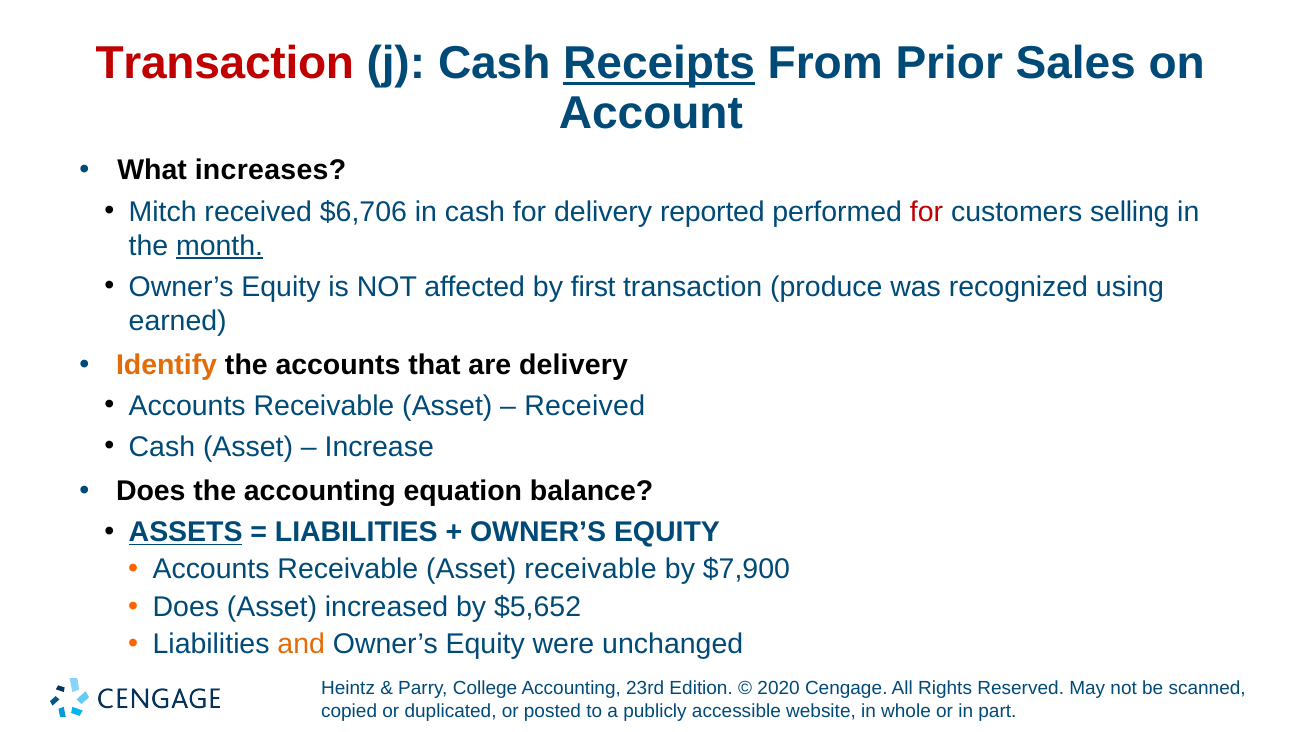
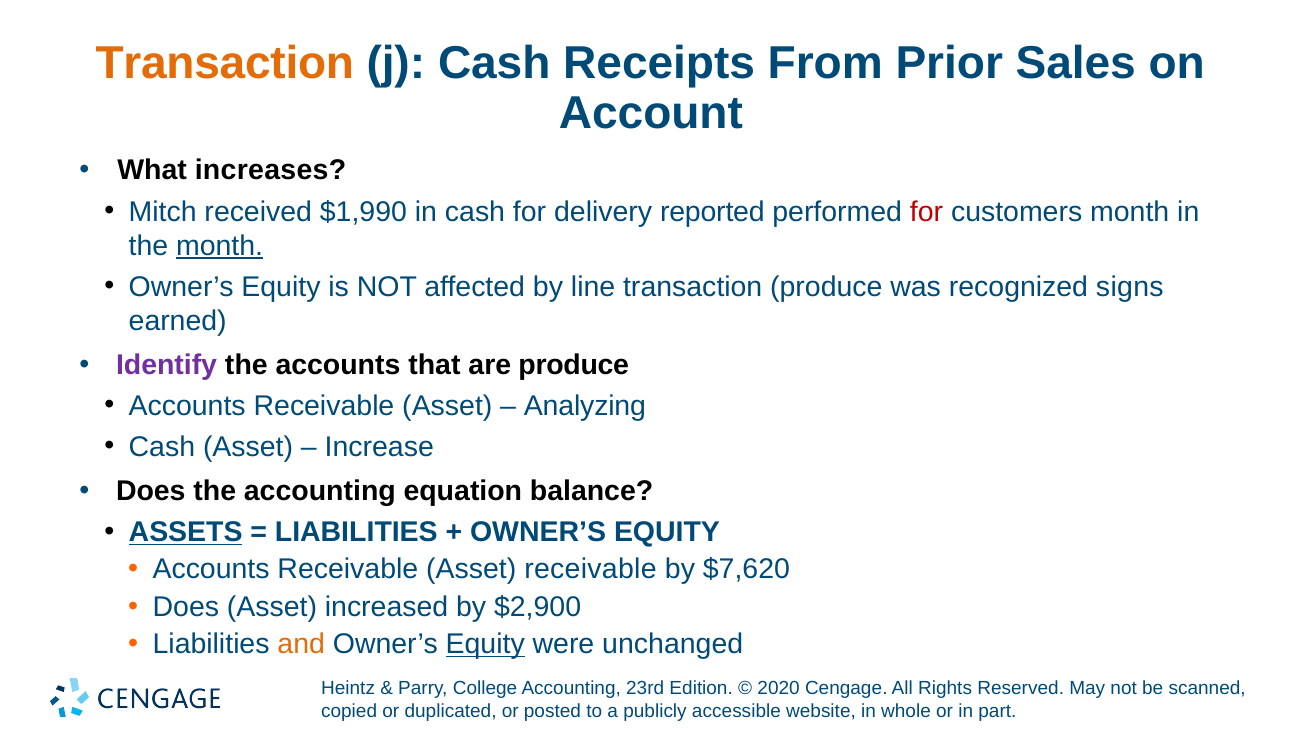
Transaction at (225, 64) colour: red -> orange
Receipts underline: present -> none
$6,706: $6,706 -> $1,990
customers selling: selling -> month
first: first -> line
using: using -> signs
Identify colour: orange -> purple
are delivery: delivery -> produce
Received at (585, 406): Received -> Analyzing
$7,900: $7,900 -> $7,620
$5,652: $5,652 -> $2,900
Equity at (485, 645) underline: none -> present
